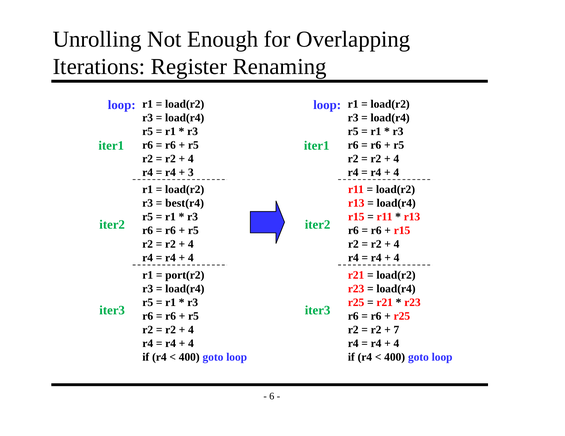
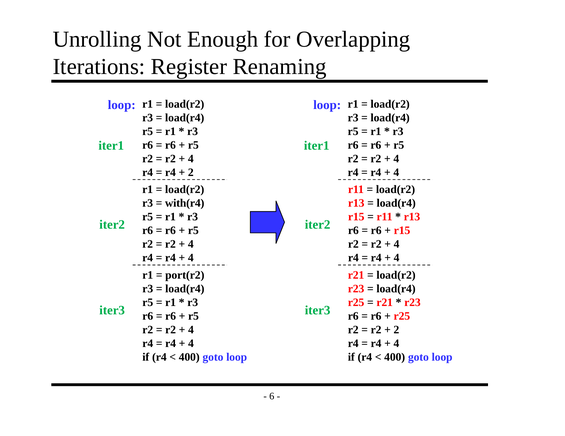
3 at (191, 173): 3 -> 2
best(r4: best(r4 -> with(r4
7 at (396, 330): 7 -> 2
